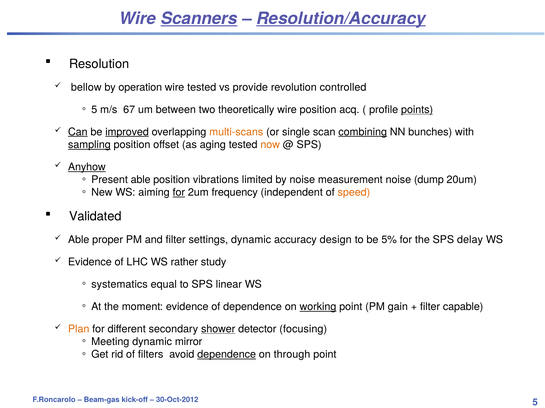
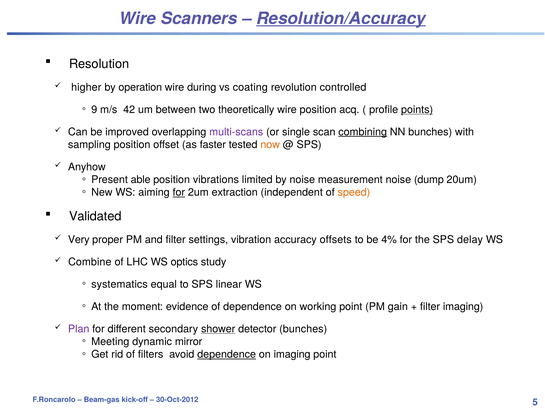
Scanners underline: present -> none
bellow: bellow -> higher
wire tested: tested -> during
provide: provide -> coating
5 at (94, 110): 5 -> 9
67: 67 -> 42
Can underline: present -> none
improved underline: present -> none
multi-scans colour: orange -> purple
sampling underline: present -> none
aging: aging -> faster
Anyhow underline: present -> none
frequency: frequency -> extraction
Able at (79, 240): Able -> Very
settings dynamic: dynamic -> vibration
design: design -> offsets
5%: 5% -> 4%
Evidence at (90, 262): Evidence -> Combine
rather: rather -> optics
working underline: present -> none
filter capable: capable -> imaging
Plan colour: orange -> purple
detector focusing: focusing -> bunches
on through: through -> imaging
